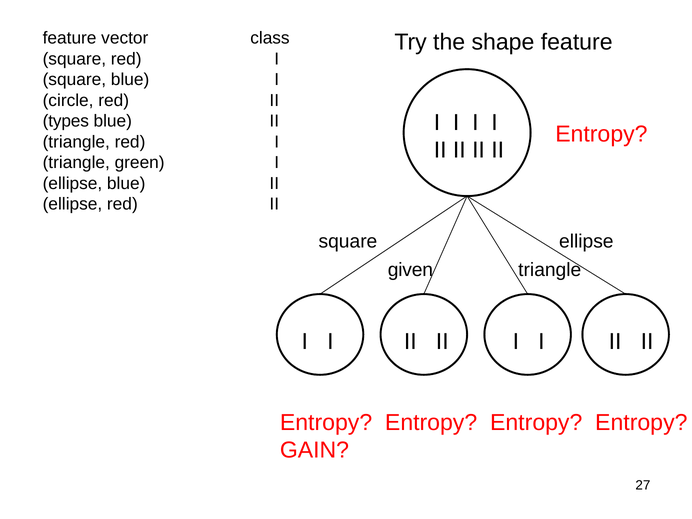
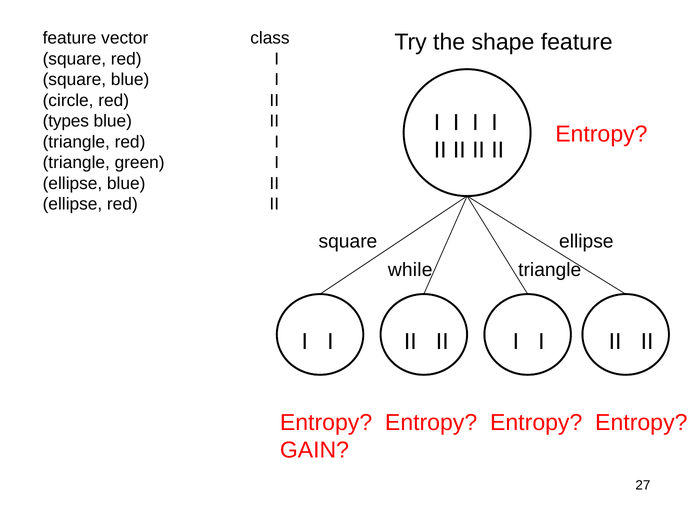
given: given -> while
